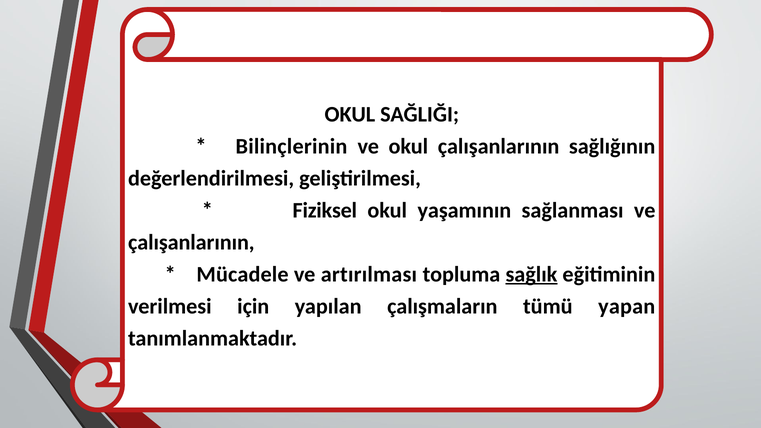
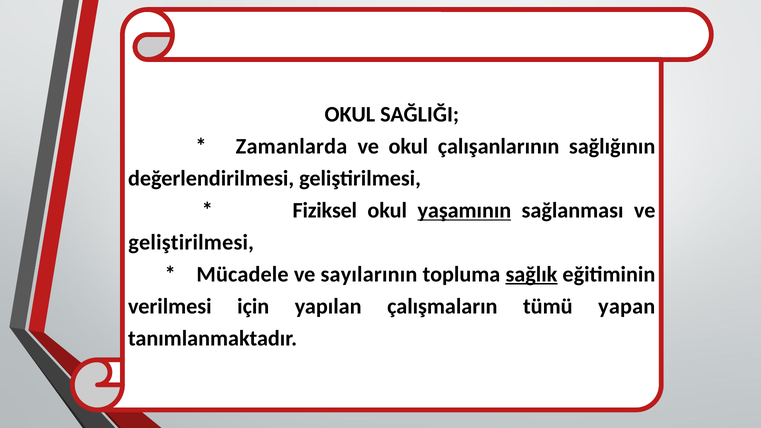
Bilinçlerinin: Bilinçlerinin -> Zamanlarda
yaşamının underline: none -> present
çalışanlarının at (191, 242): çalışanlarının -> geliştirilmesi
artırılması: artırılması -> sayılarının
